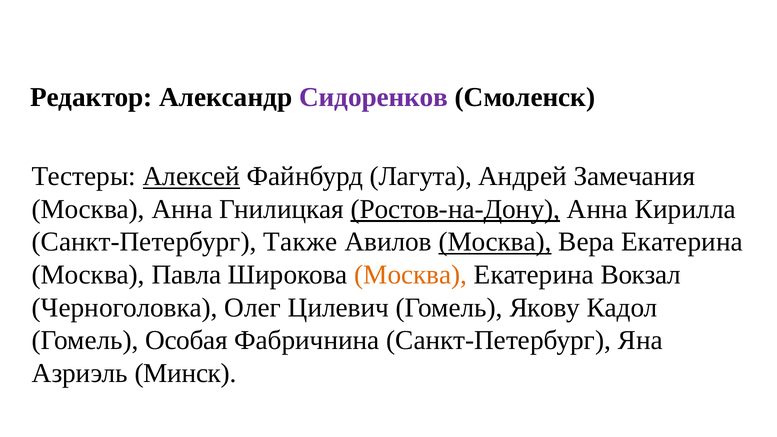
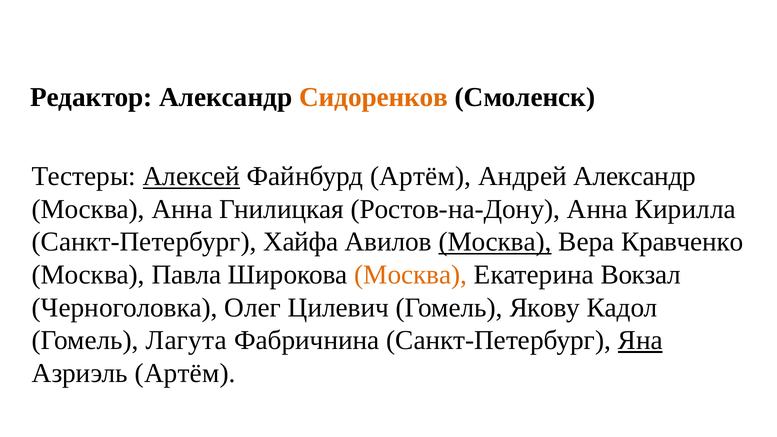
Сидоренков colour: purple -> orange
Файнбурд Лагута: Лагута -> Артём
Андрей Замечания: Замечания -> Александр
Ростов-на-Дону underline: present -> none
Также: Также -> Хайфа
Вера Екатерина: Екатерина -> Кравченко
Особая: Особая -> Лагута
Яна underline: none -> present
Азриэль Минск: Минск -> Артём
